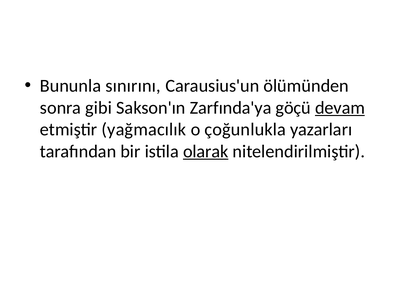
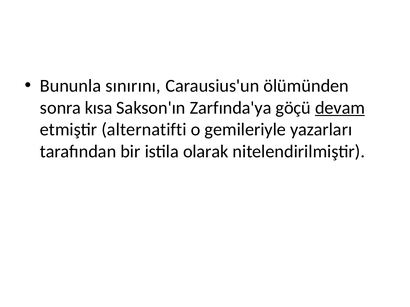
gibi: gibi -> kısa
yağmacılık: yağmacılık -> alternatifti
çoğunlukla: çoğunlukla -> gemileriyle
olarak underline: present -> none
